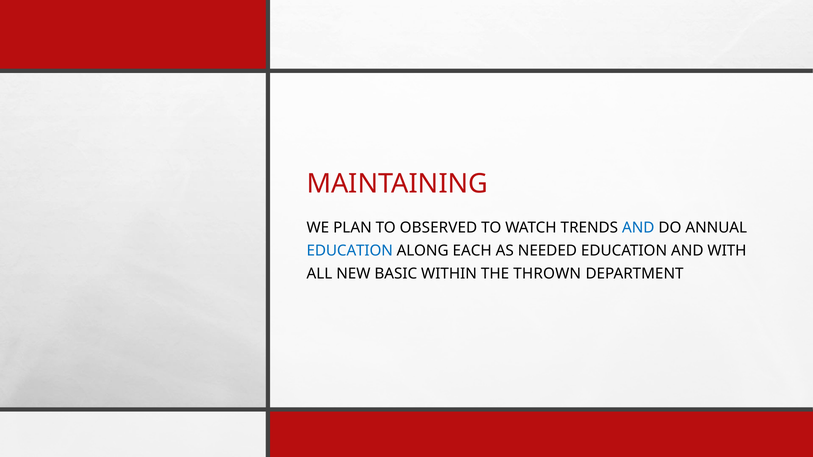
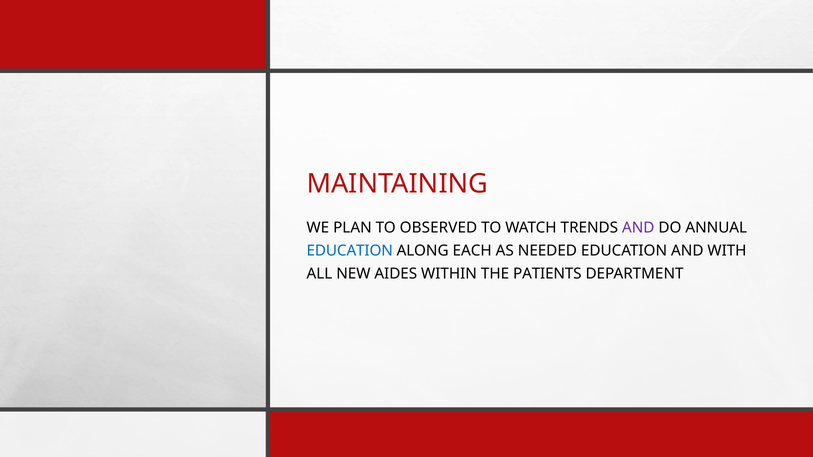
AND at (638, 228) colour: blue -> purple
BASIC: BASIC -> AIDES
THROWN: THROWN -> PATIENTS
